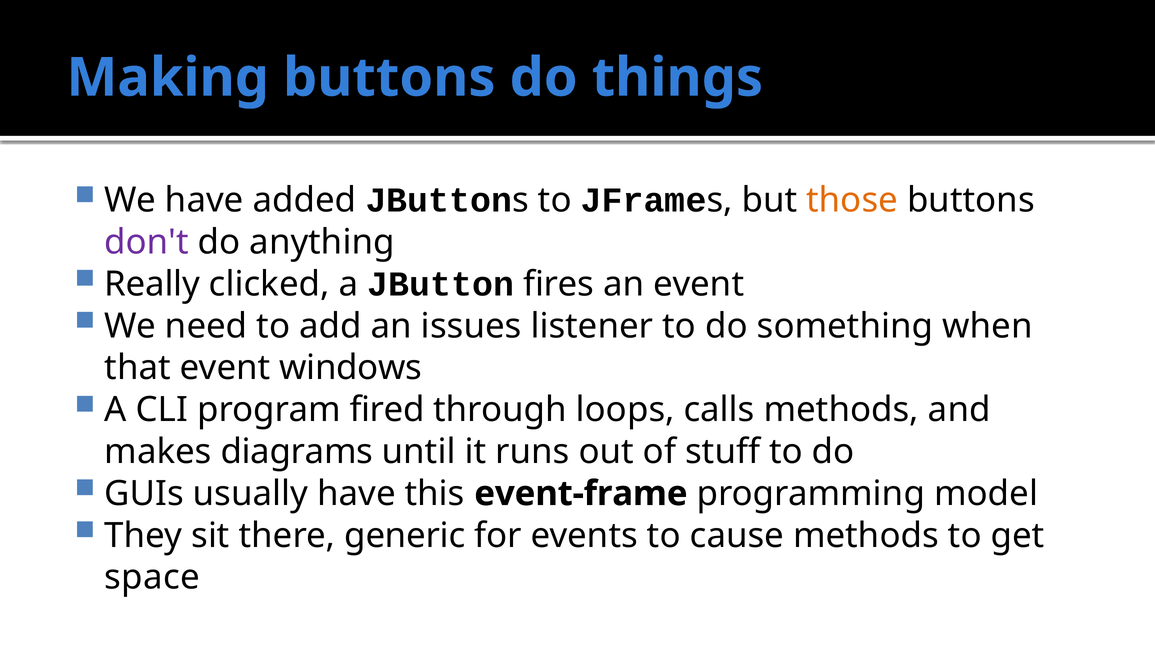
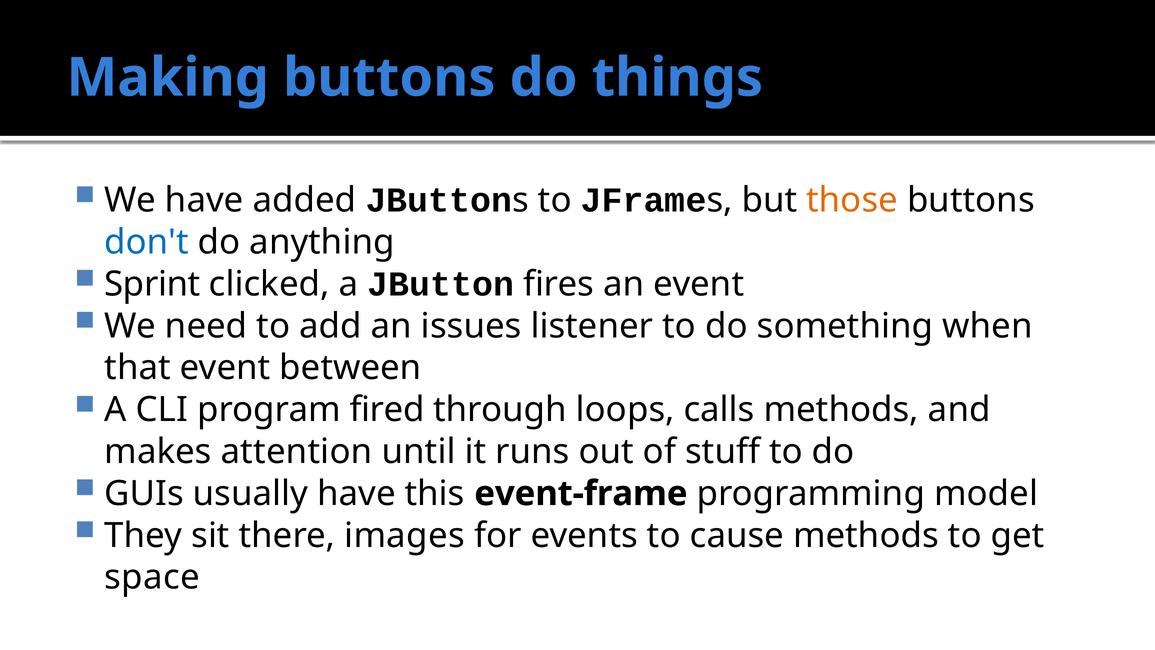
don't colour: purple -> blue
Really: Really -> Sprint
windows: windows -> between
diagrams: diagrams -> attention
generic: generic -> images
